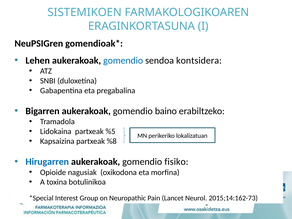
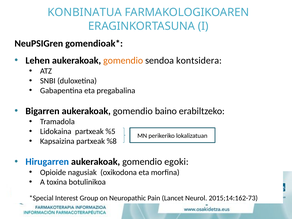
SISTEMIKOEN: SISTEMIKOEN -> KONBINATUA
gomendio at (123, 60) colour: blue -> orange
fisiko: fisiko -> egoki
